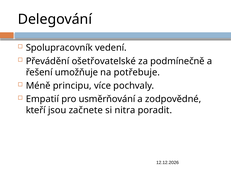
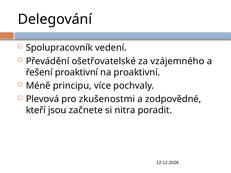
podmínečně: podmínečně -> vzájemného
řešení umožňuje: umožňuje -> proaktivní
na potřebuje: potřebuje -> proaktivní
Empatií: Empatií -> Plevová
usměrňování: usměrňování -> zkušenostmi
